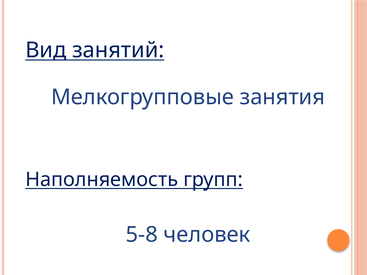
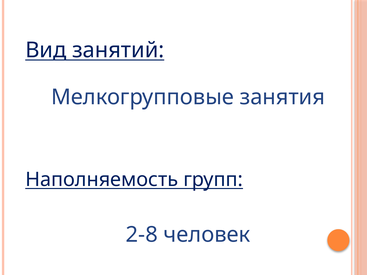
5-8: 5-8 -> 2-8
